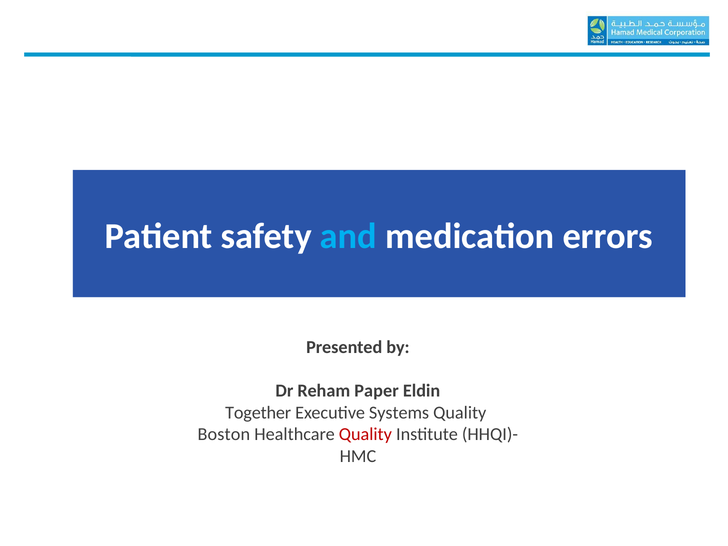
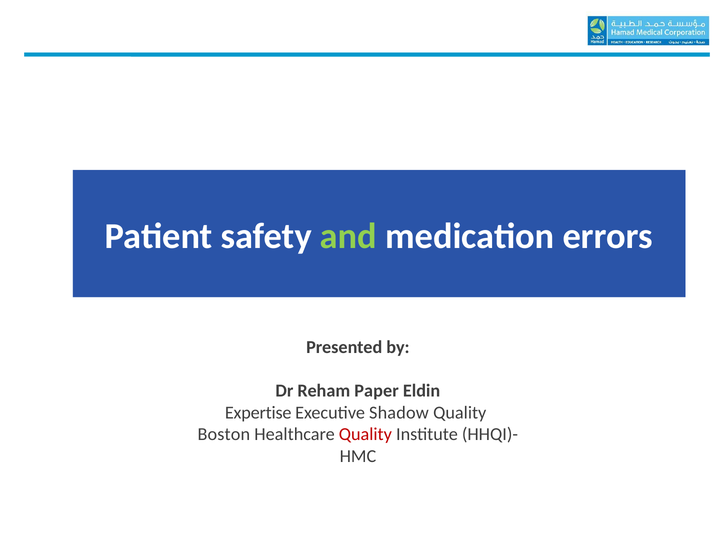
and colour: light blue -> light green
Together: Together -> Expertise
Systems: Systems -> Shadow
